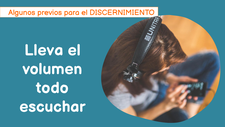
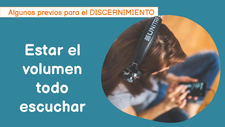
Lleva: Lleva -> Estar
